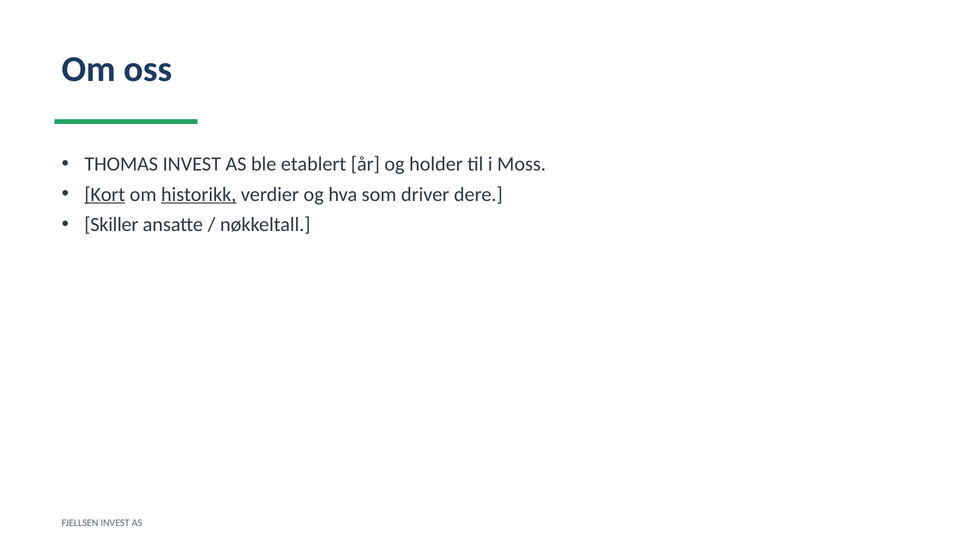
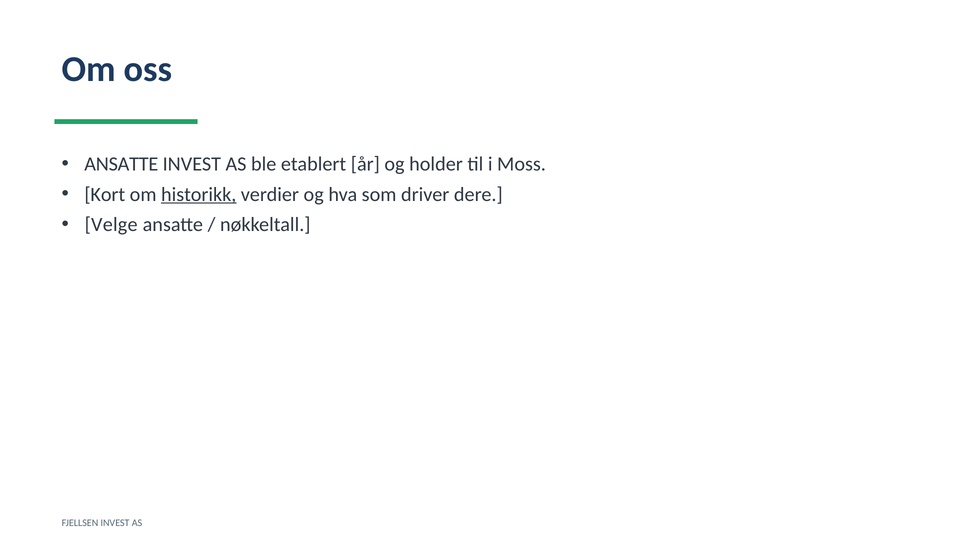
THOMAS at (121, 164): THOMAS -> ANSATTE
Kort underline: present -> none
Skiller: Skiller -> Velge
